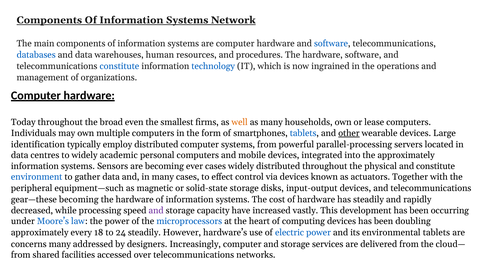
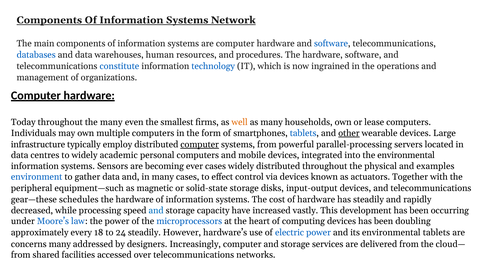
the broad: broad -> many
identification: identification -> infrastructure
computer at (200, 145) underline: none -> present
the approximately: approximately -> environmental
and constitute: constitute -> examples
gear—these becoming: becoming -> schedules
and at (156, 211) colour: purple -> blue
